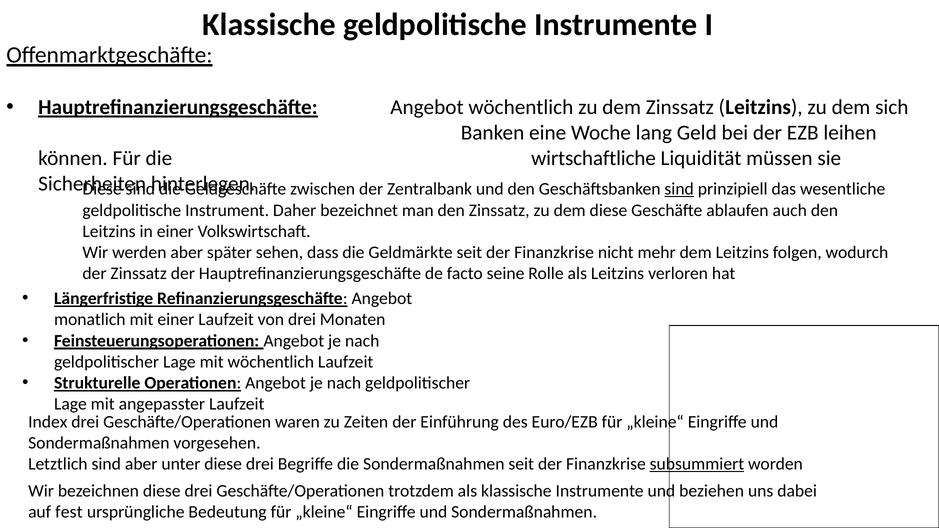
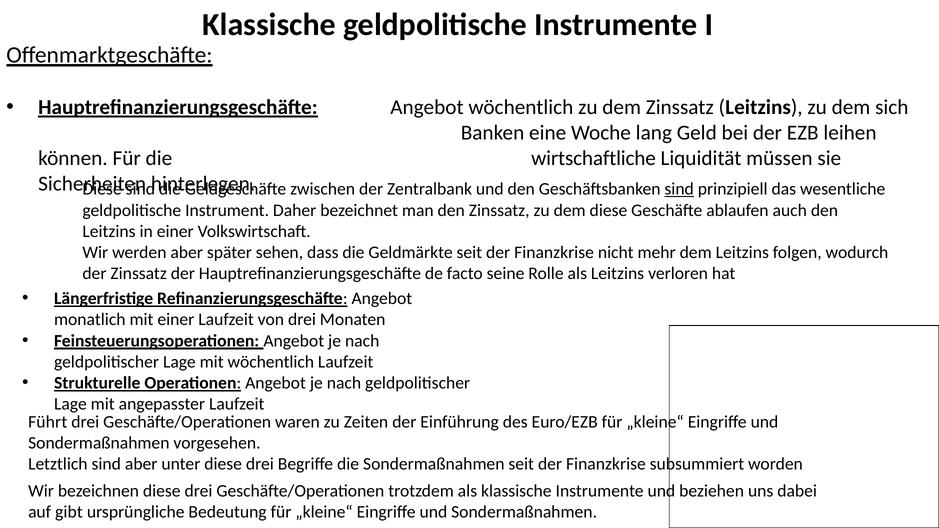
Index: Index -> Führt
subsummiert underline: present -> none
fest: fest -> gibt
